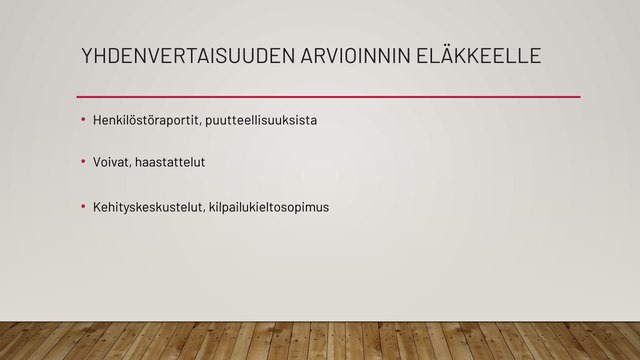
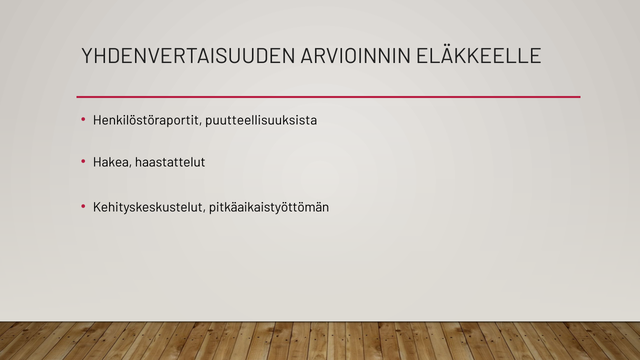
Voivat: Voivat -> Hakea
kilpailukieltosopimus: kilpailukieltosopimus -> pitkäaikaistyöttömän
